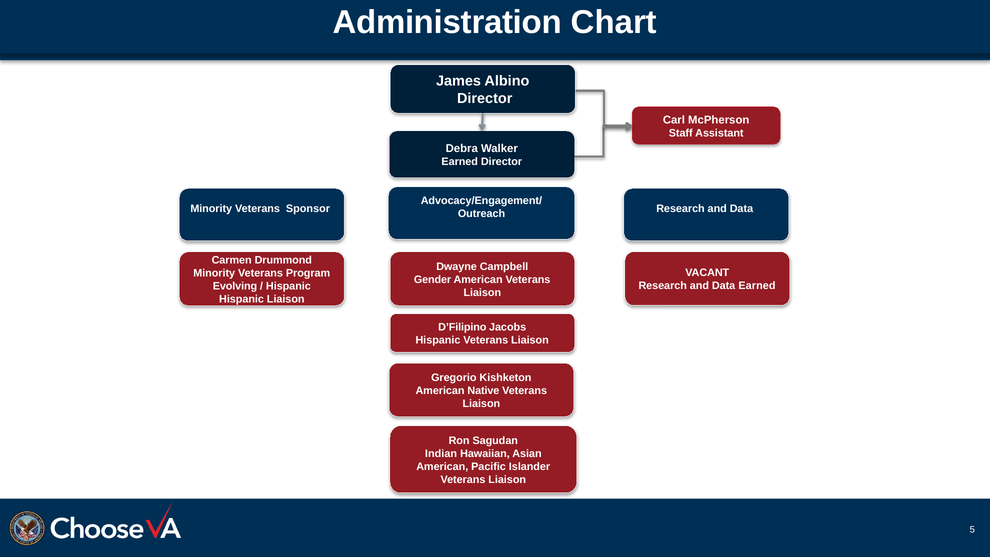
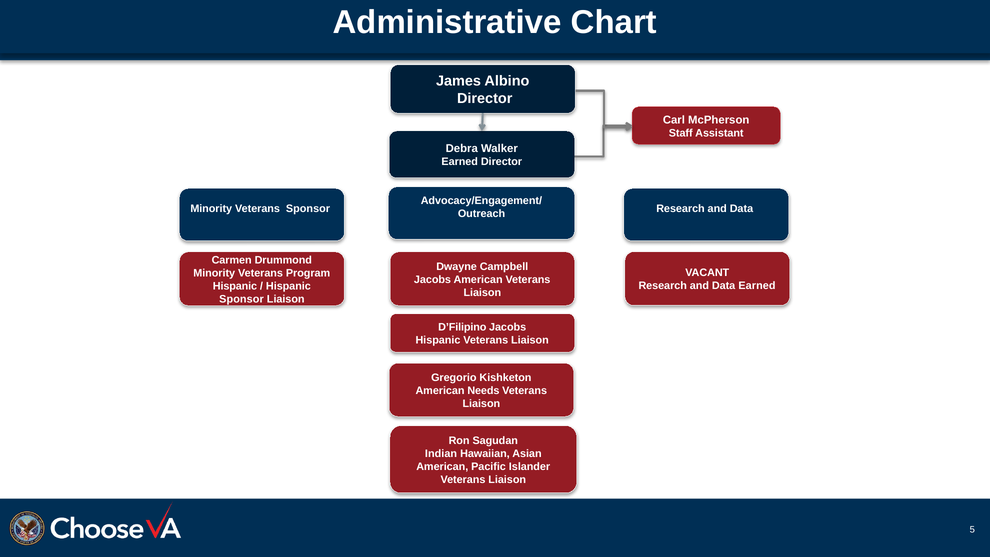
Administration: Administration -> Administrative
Gender at (433, 279): Gender -> Jacobs
Evolving at (235, 286): Evolving -> Hispanic
Hispanic at (242, 299): Hispanic -> Sponsor
Native: Native -> Needs
